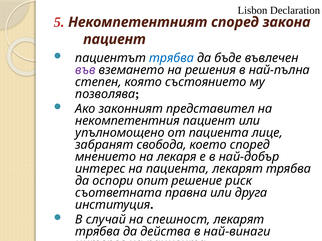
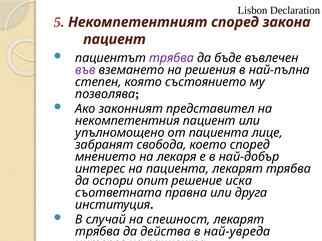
трябва at (172, 58) colour: blue -> purple
риск: риск -> иска
най-винаги: най-винаги -> най-увреда
